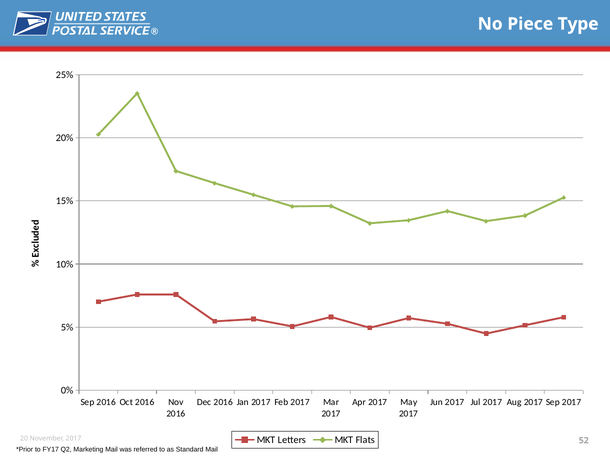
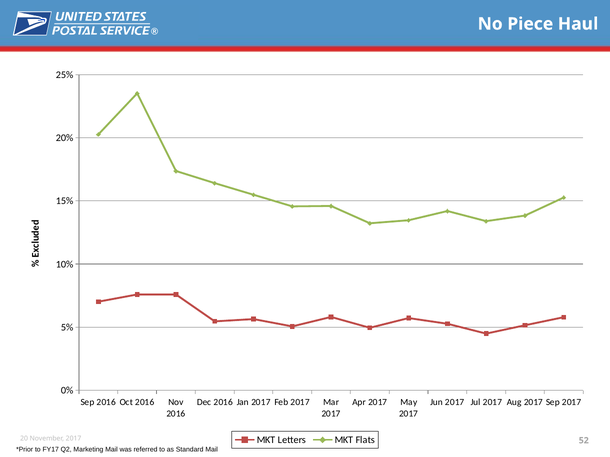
Type: Type -> Haul
